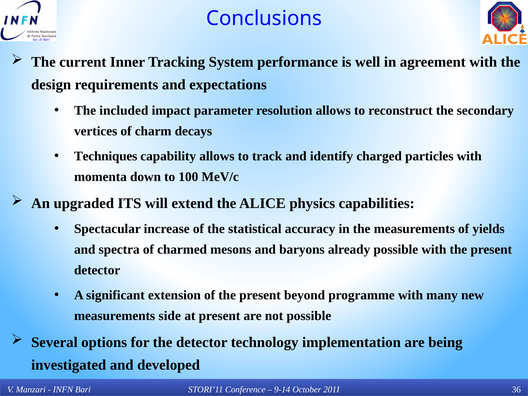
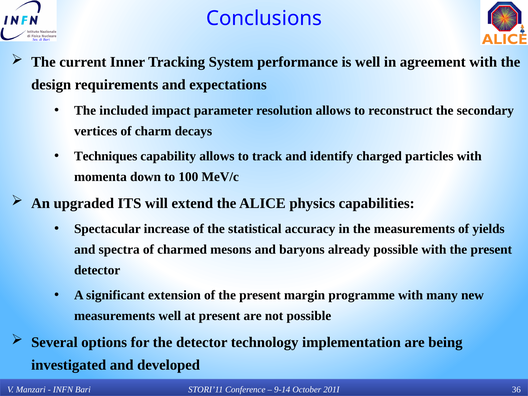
beyond: beyond -> margin
measurements side: side -> well
